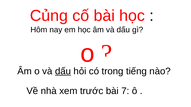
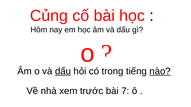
nào underline: none -> present
